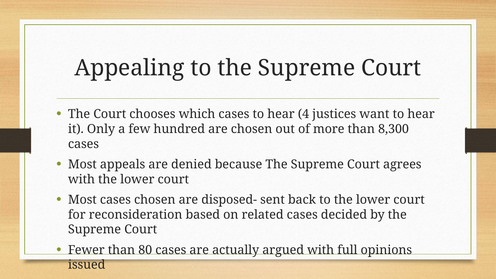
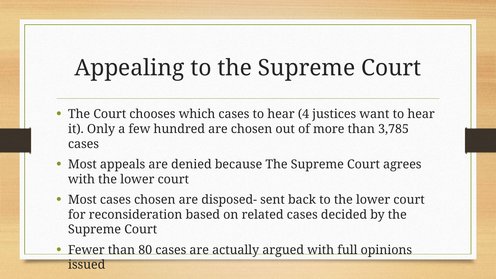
8,300: 8,300 -> 3,785
